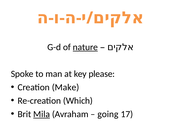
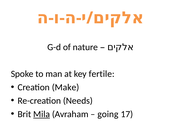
nature underline: present -> none
please: please -> fertile
Which: Which -> Needs
